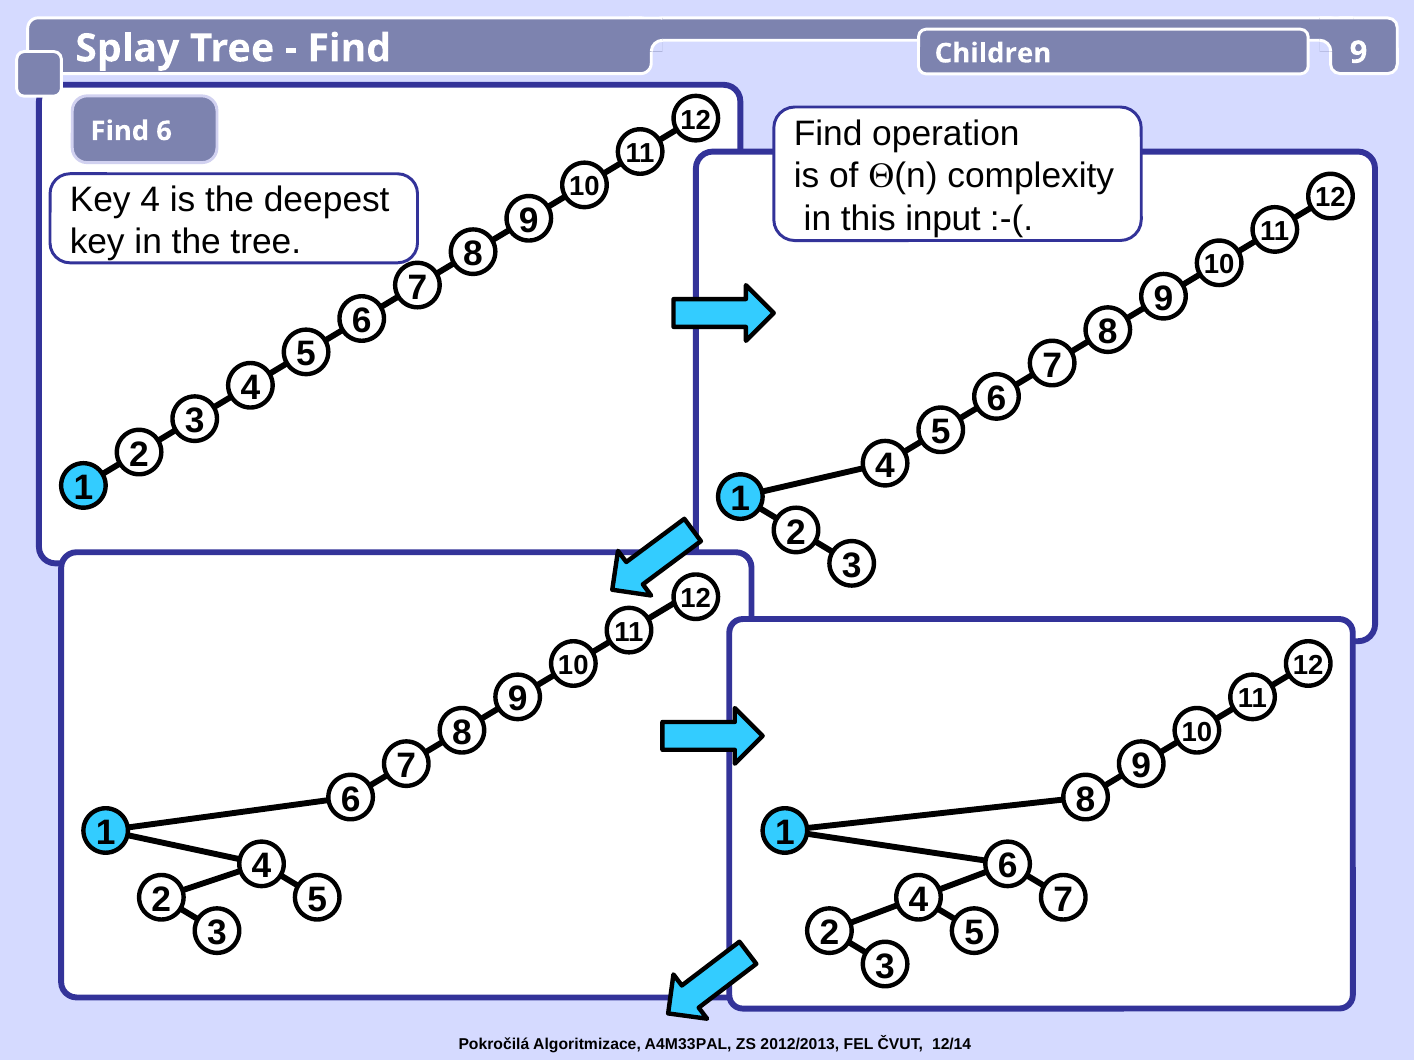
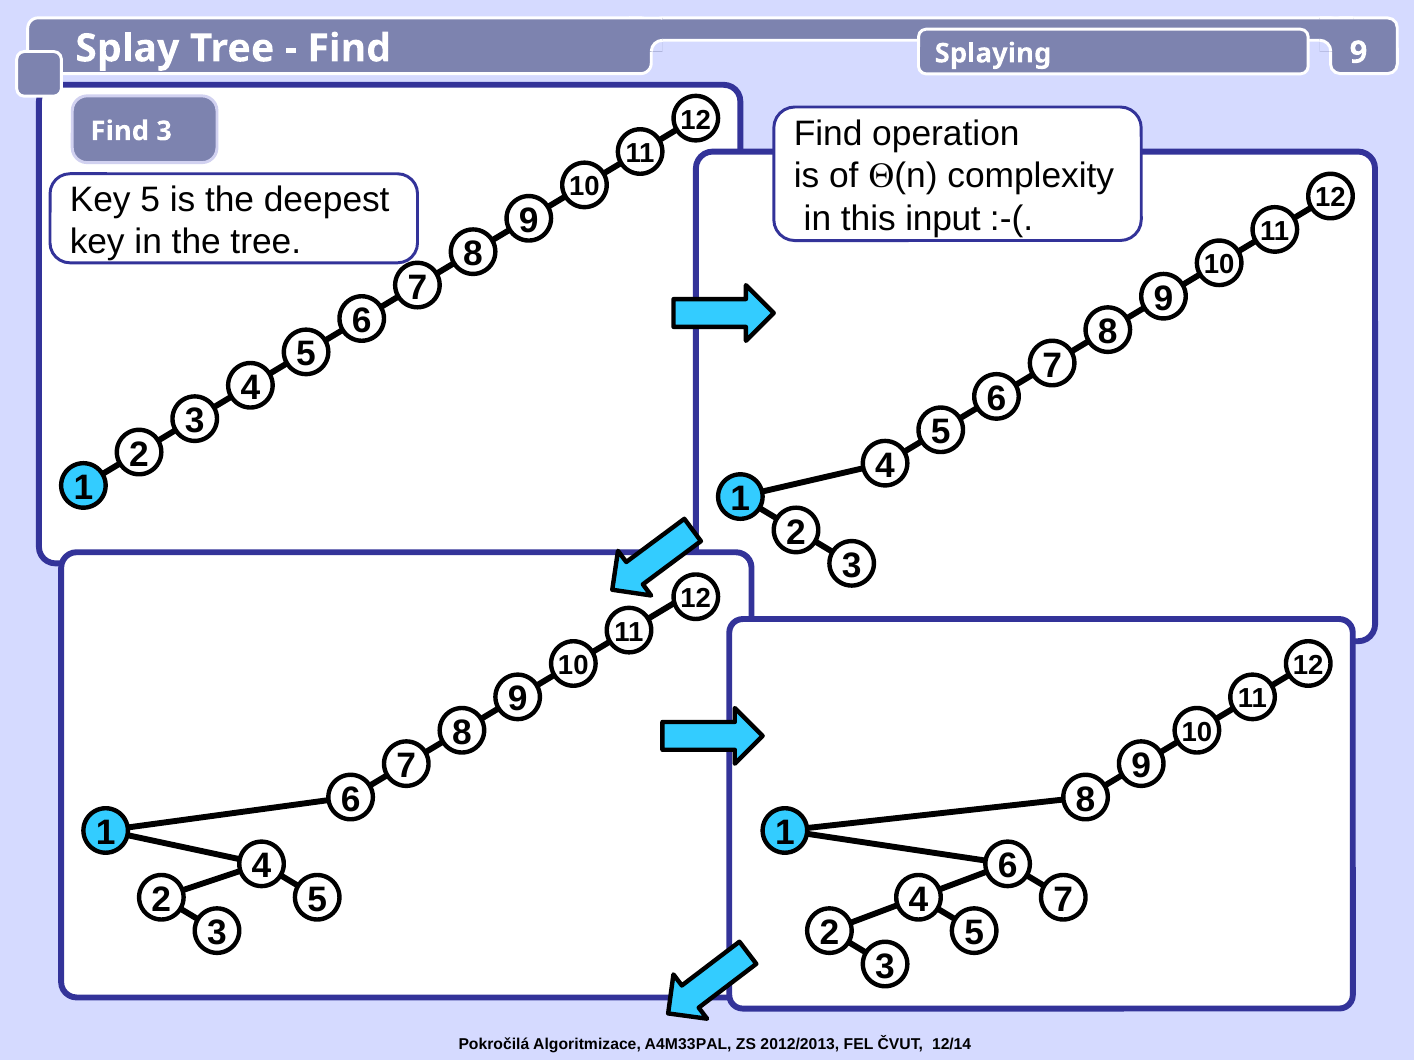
Children: Children -> Splaying
Find 6: 6 -> 3
Key 4: 4 -> 5
